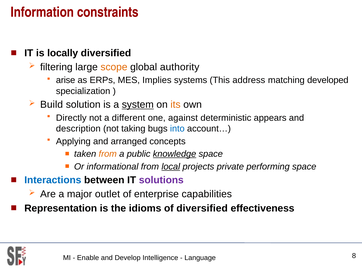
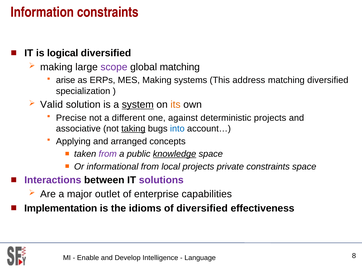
locally: locally -> logical
filtering at (56, 67): filtering -> making
scope colour: orange -> purple
global authority: authority -> matching
MES Implies: Implies -> Making
matching developed: developed -> diversified
Build: Build -> Valid
Directly: Directly -> Precise
deterministic appears: appears -> projects
description: description -> associative
taking underline: none -> present
from at (108, 154) colour: orange -> purple
local underline: present -> none
private performing: performing -> constraints
Interactions colour: blue -> purple
Representation: Representation -> Implementation
